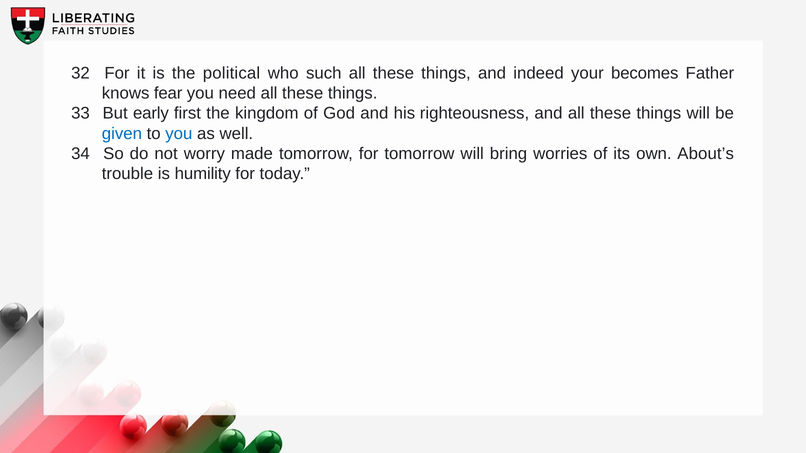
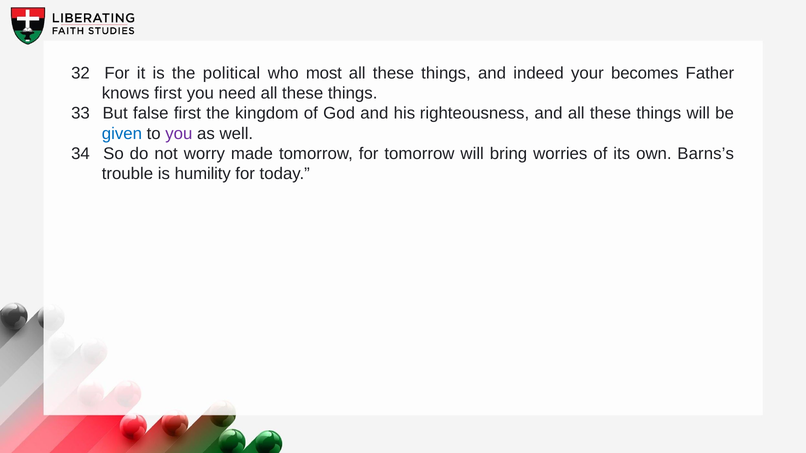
such: such -> most
knows fear: fear -> first
early: early -> false
you at (179, 134) colour: blue -> purple
About’s: About’s -> Barns’s
